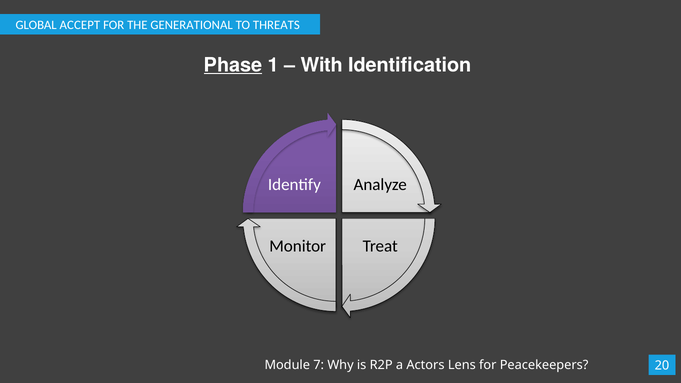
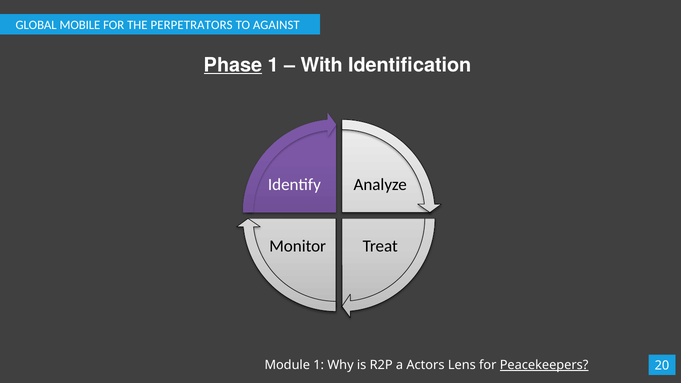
ACCEPT: ACCEPT -> MOBILE
GENERATIONAL: GENERATIONAL -> PERPETRATORS
THREATS: THREATS -> AGAINST
Module 7: 7 -> 1
Peacekeepers underline: none -> present
